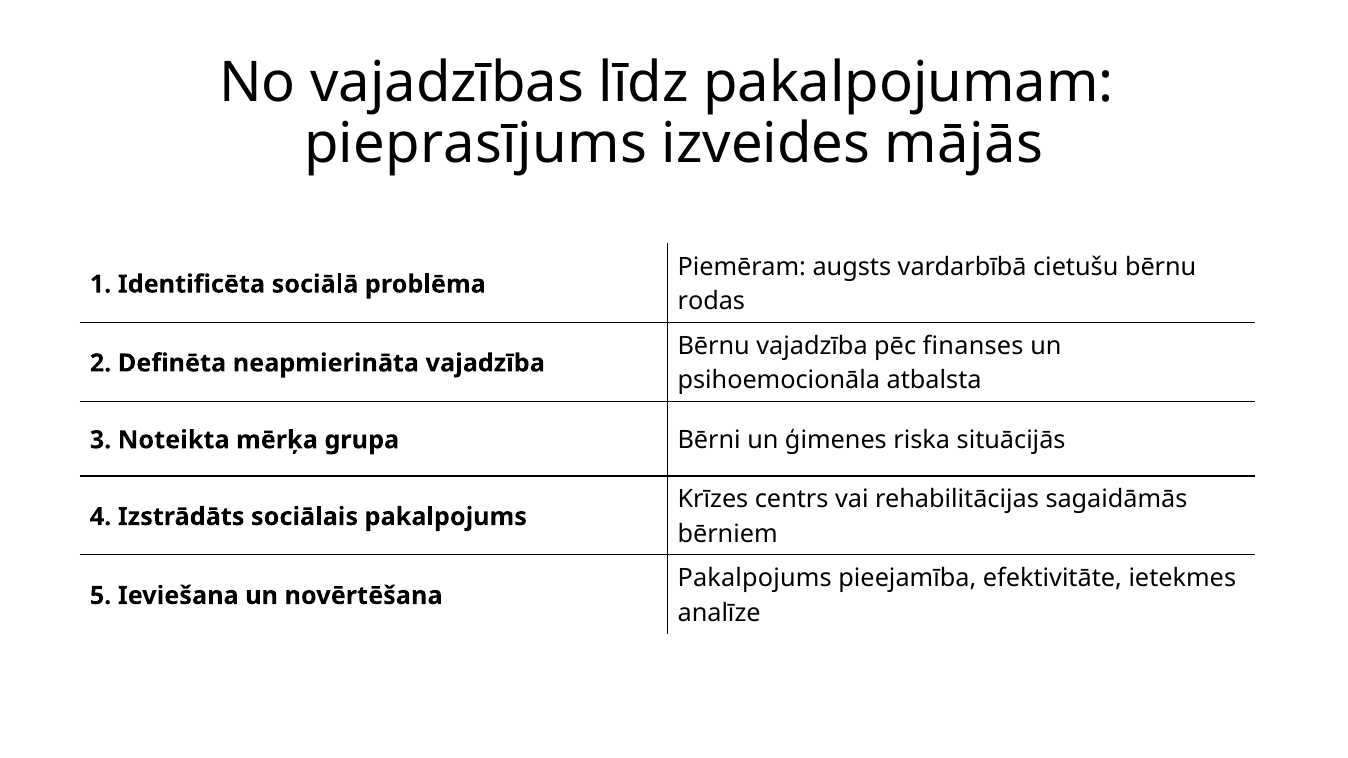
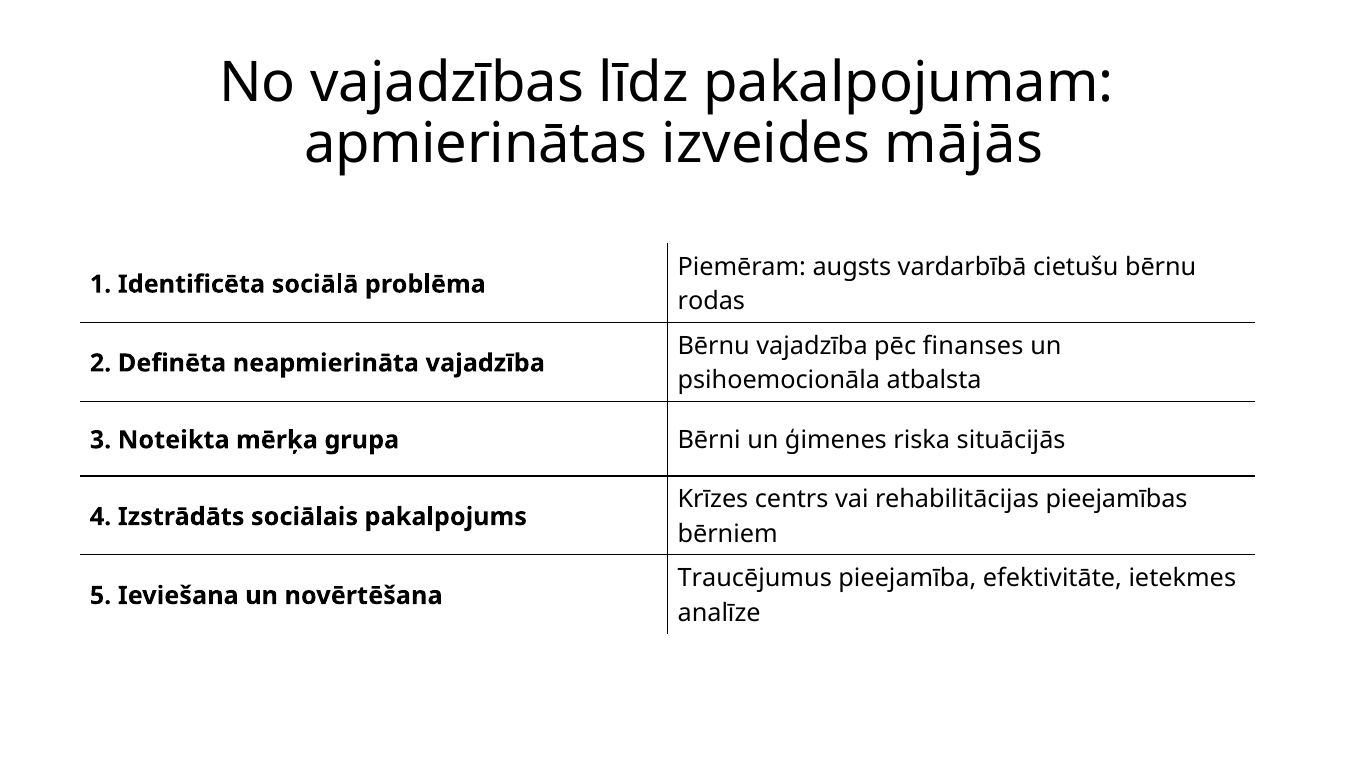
pieprasījums: pieprasījums -> apmierinātas
sagaidāmās: sagaidāmās -> pieejamības
Pakalpojums at (755, 579): Pakalpojums -> Traucējumus
